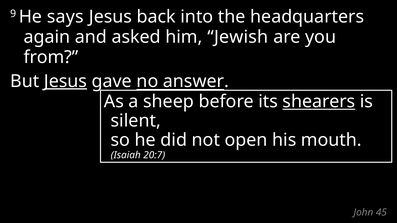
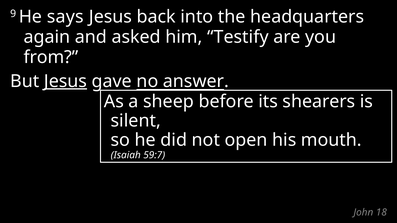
Jewish: Jewish -> Testify
shearers underline: present -> none
20:7: 20:7 -> 59:7
45: 45 -> 18
